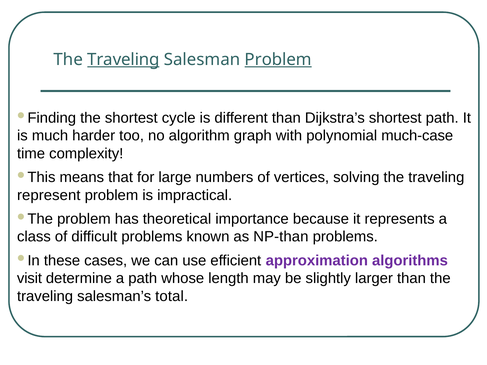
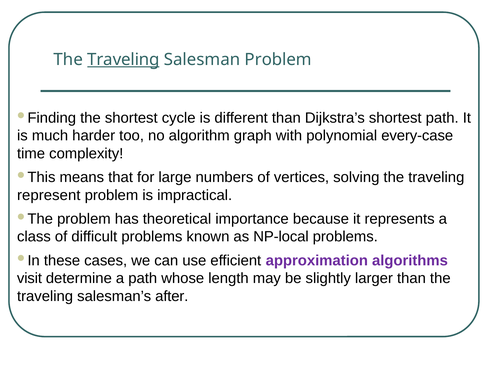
Problem at (278, 60) underline: present -> none
much-case: much-case -> every-case
NP-than: NP-than -> NP-local
total: total -> after
